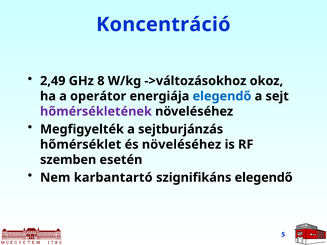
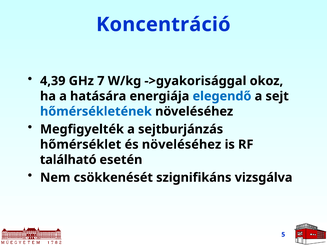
2,49: 2,49 -> 4,39
8: 8 -> 7
->változásokhoz: ->változásokhoz -> ->gyakorisággal
operátor: operátor -> hatására
hőmérsékletének colour: purple -> blue
szemben: szemben -> található
karbantartó: karbantartó -> csökkenését
szignifikáns elegendő: elegendő -> vizsgálva
